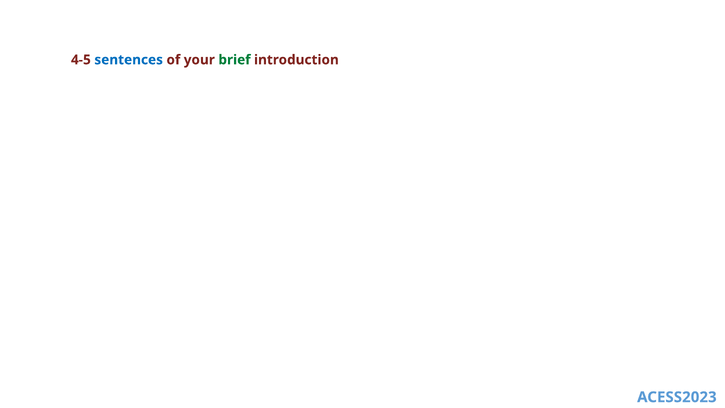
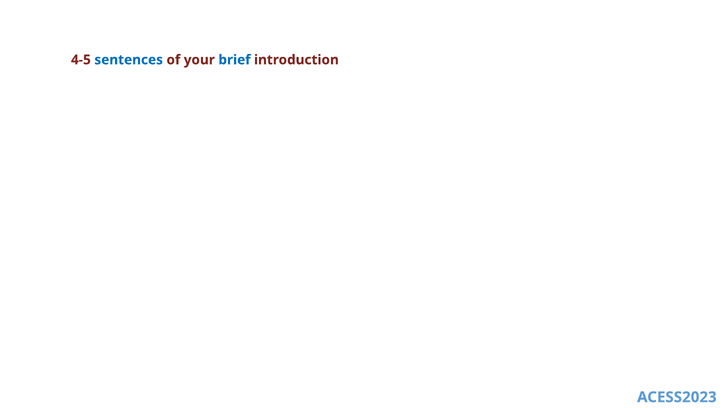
brief colour: green -> blue
